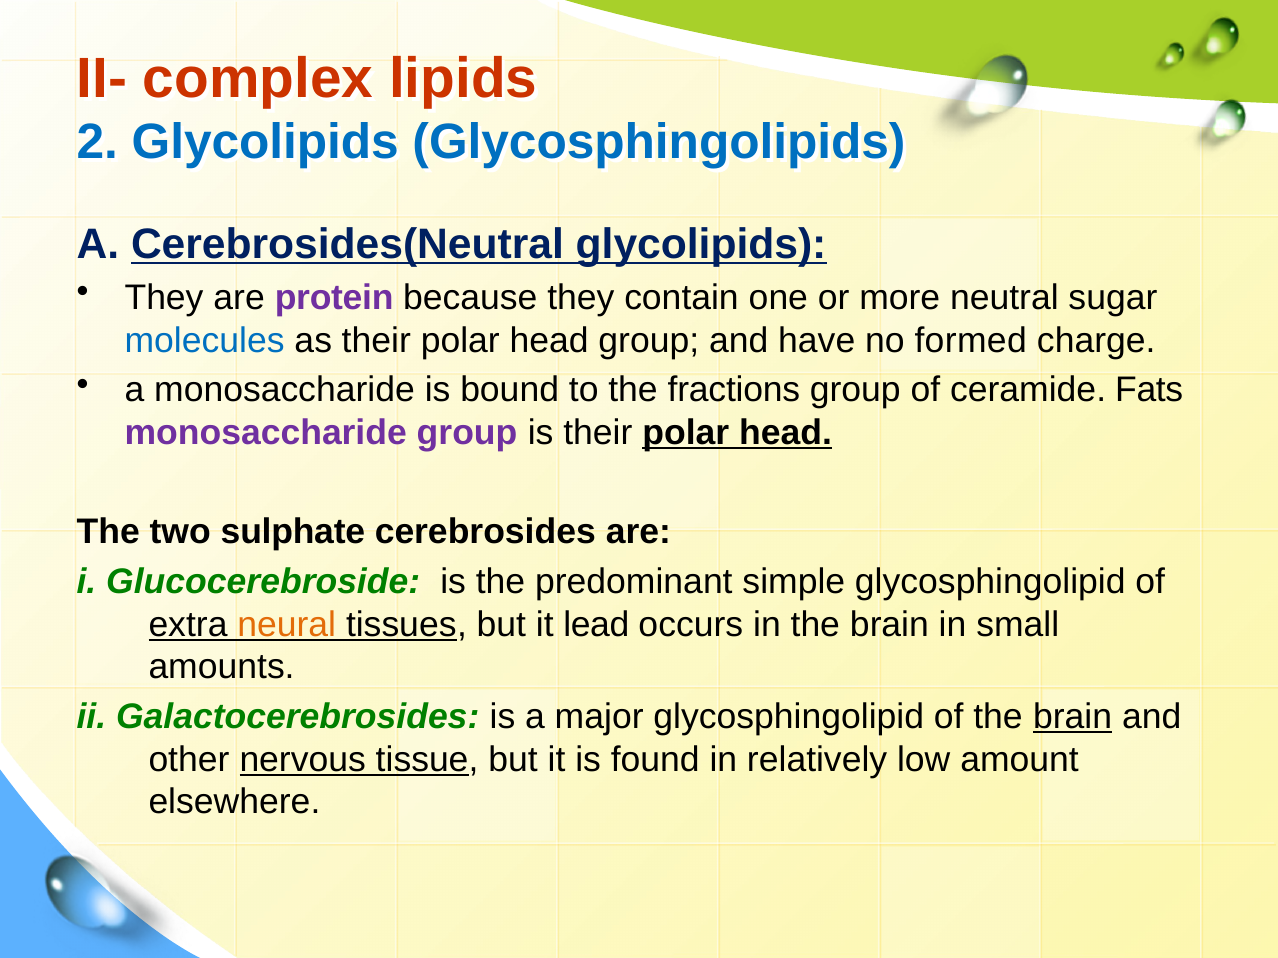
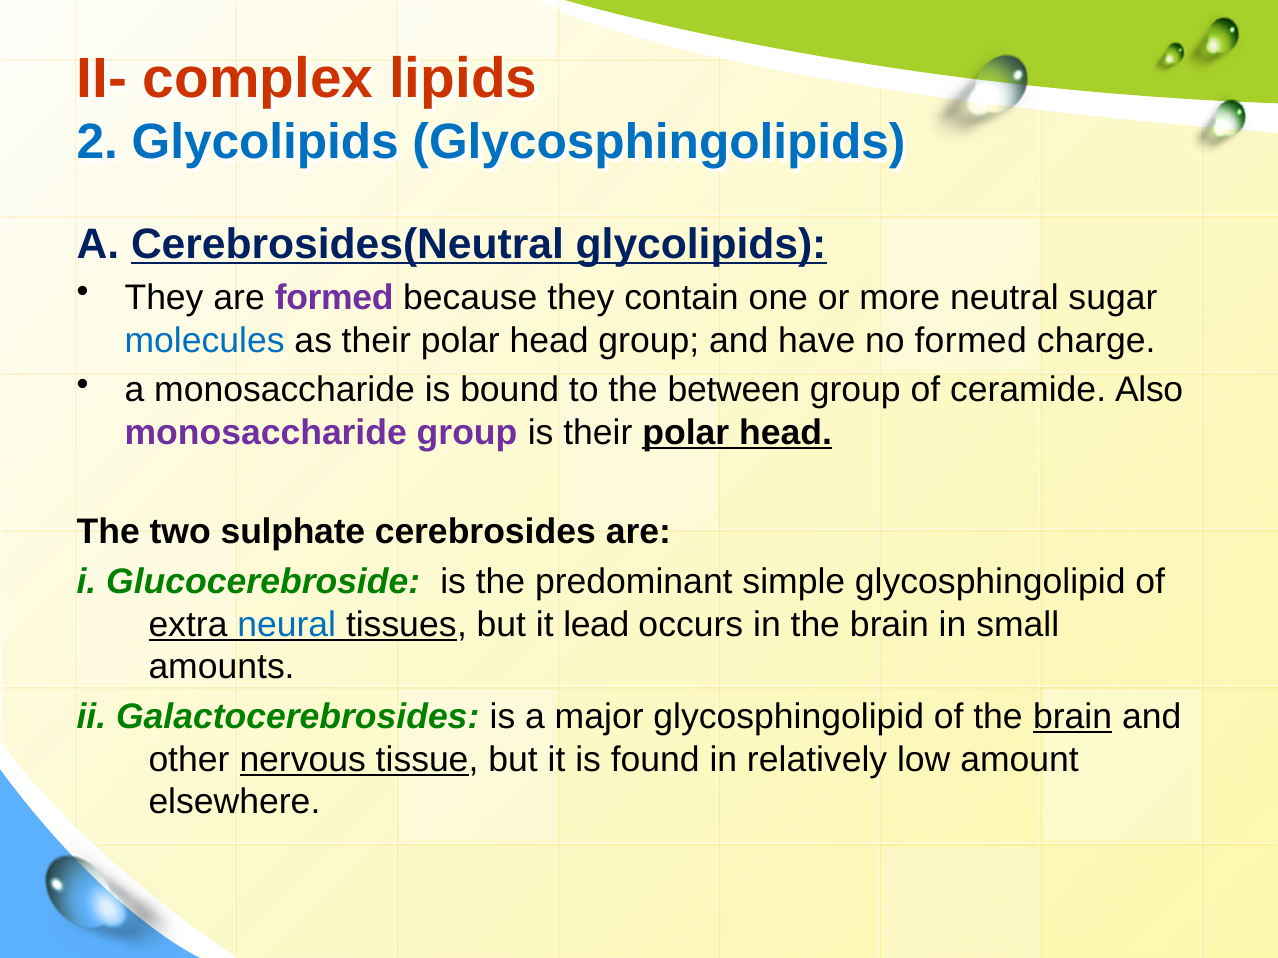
are protein: protein -> formed
fractions: fractions -> between
Fats: Fats -> Also
neural colour: orange -> blue
